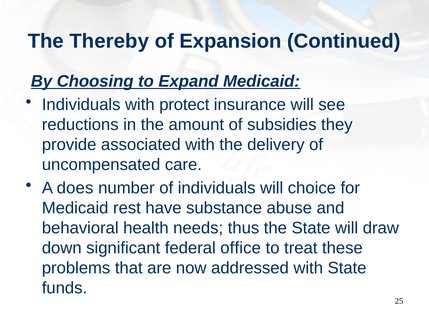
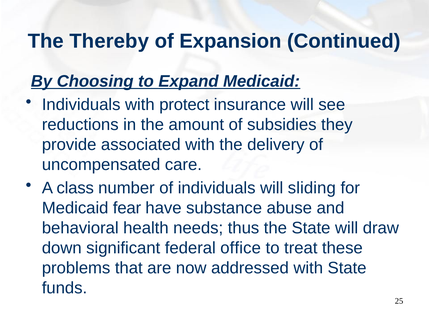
does: does -> class
choice: choice -> sliding
rest: rest -> fear
